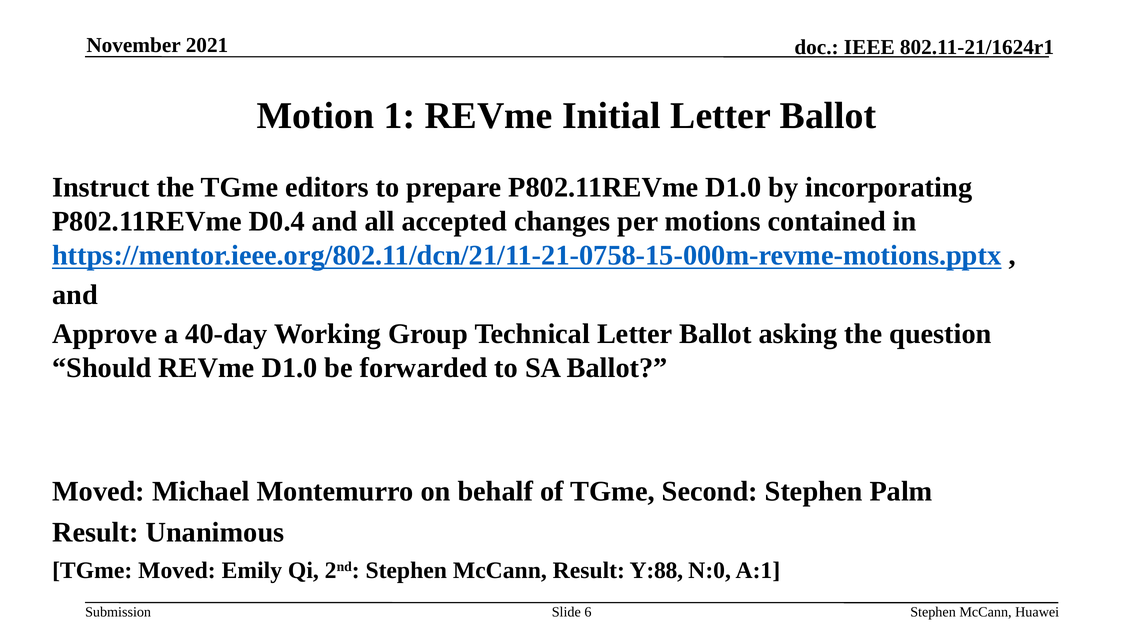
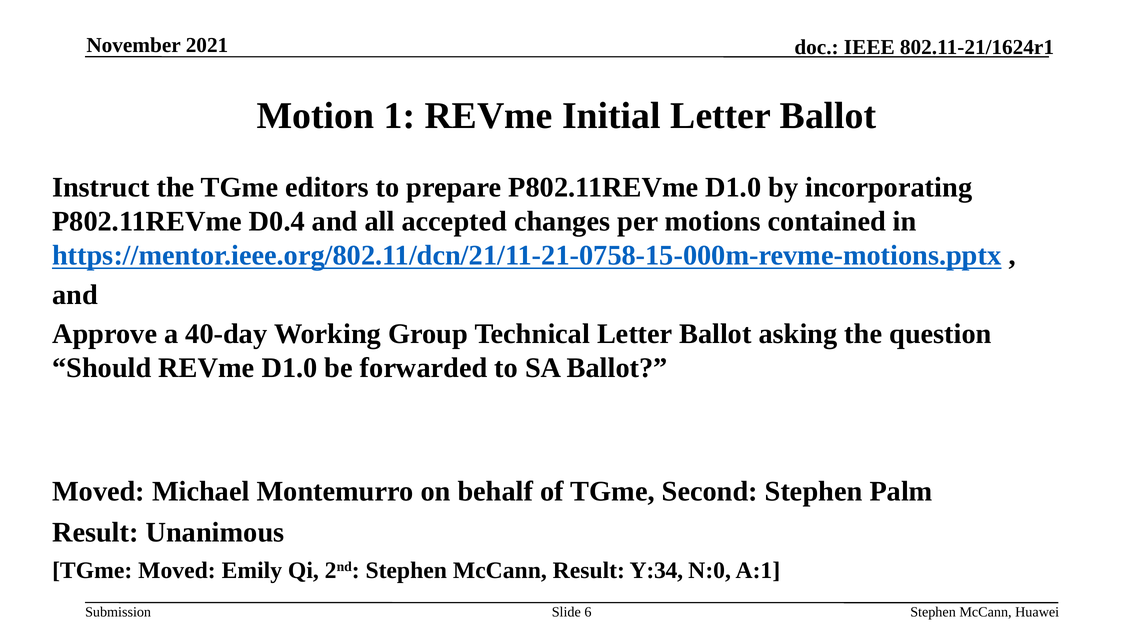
Y:88: Y:88 -> Y:34
